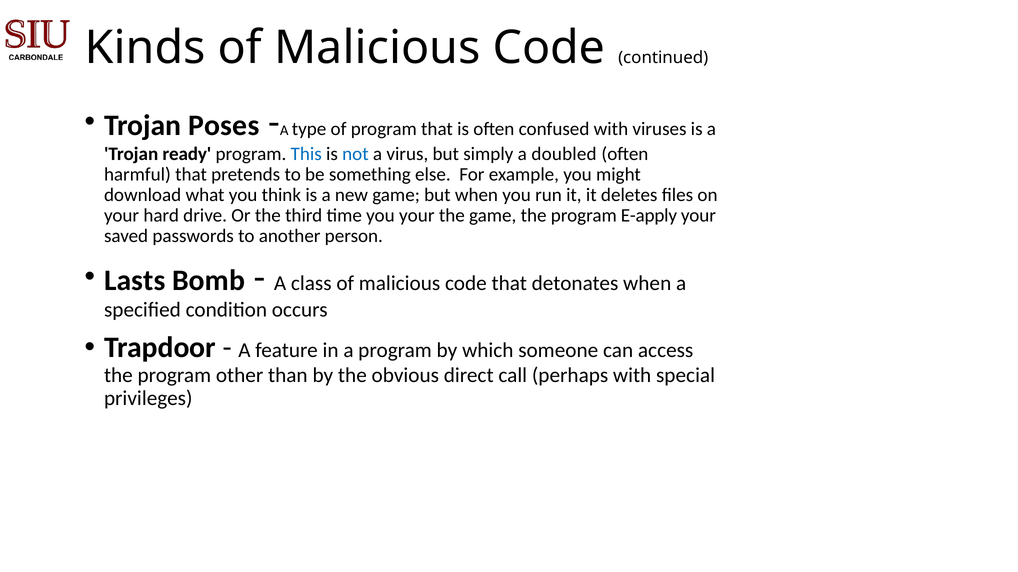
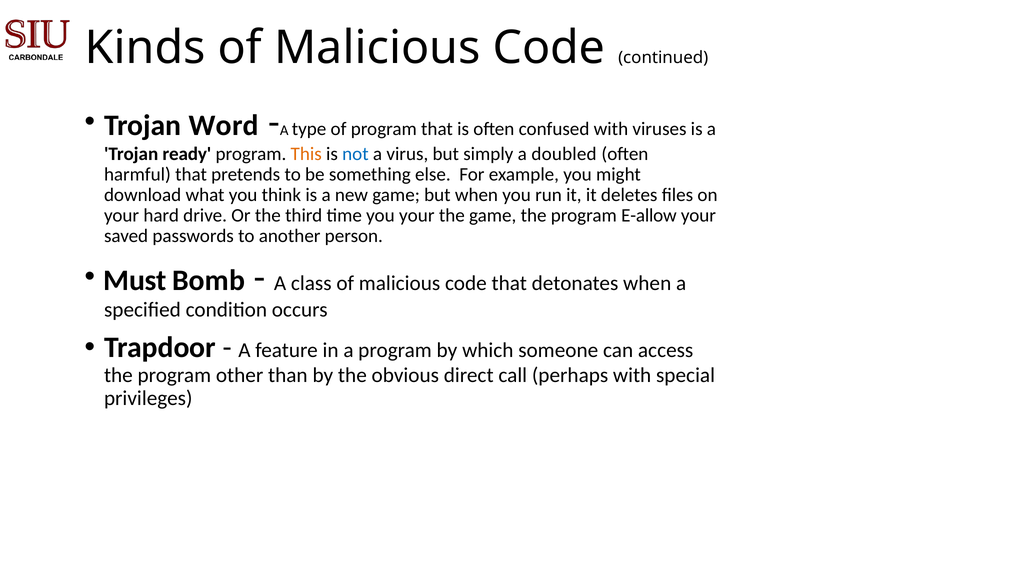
Poses: Poses -> Word
This colour: blue -> orange
E-apply: E-apply -> E-allow
Lasts: Lasts -> Must
